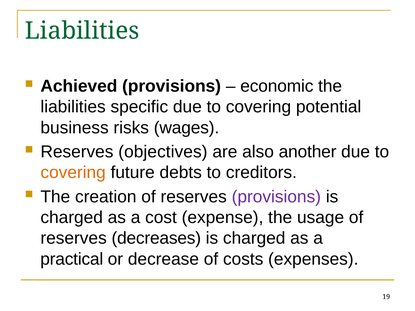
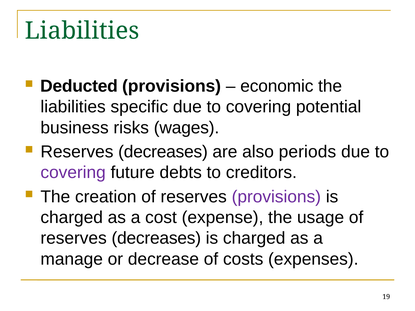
Achieved: Achieved -> Deducted
objectives at (163, 152): objectives -> decreases
another: another -> periods
covering at (73, 173) colour: orange -> purple
practical: practical -> manage
